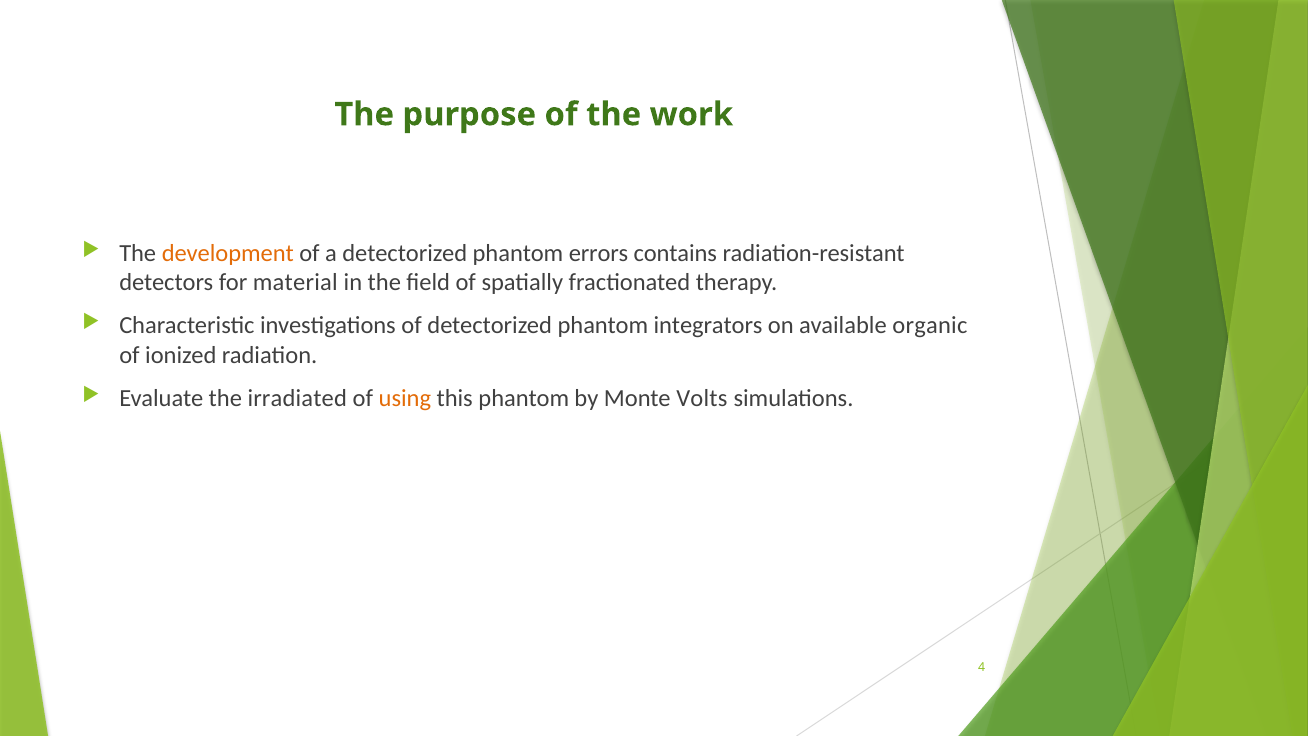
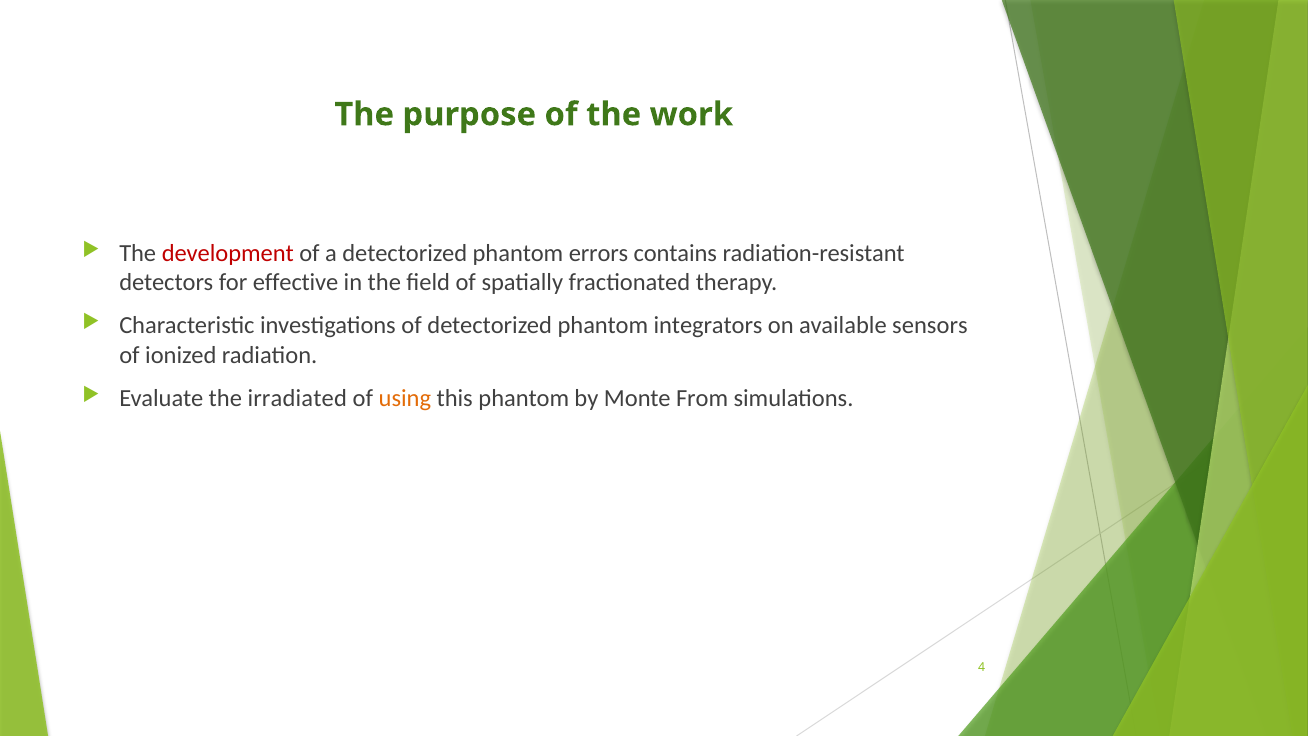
development colour: orange -> red
material: material -> effective
organic: organic -> sensors
Volts: Volts -> From
